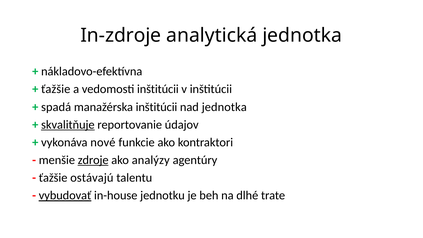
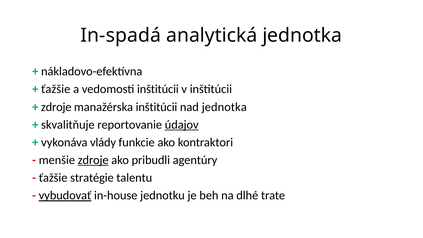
In-zdroje: In-zdroje -> In-spadá
spadá at (56, 107): spadá -> zdroje
skvalitňuje underline: present -> none
údajov underline: none -> present
nové: nové -> vlády
analýzy: analýzy -> pribudli
ostávajú: ostávajú -> stratégie
